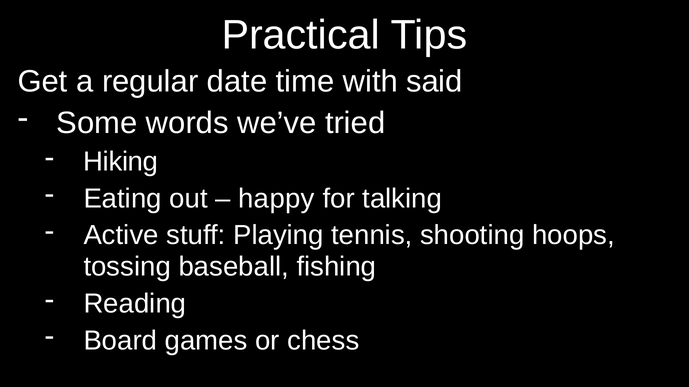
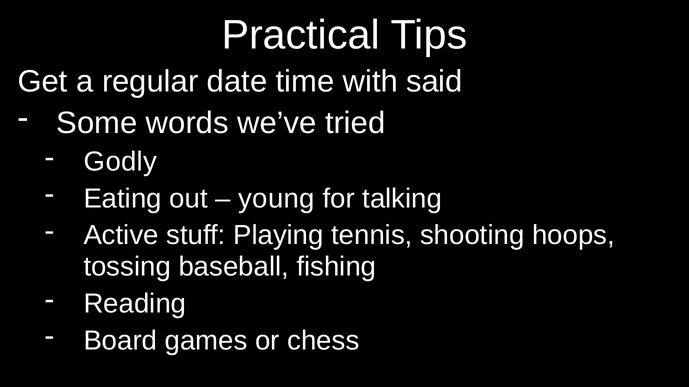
Hiking: Hiking -> Godly
happy: happy -> young
